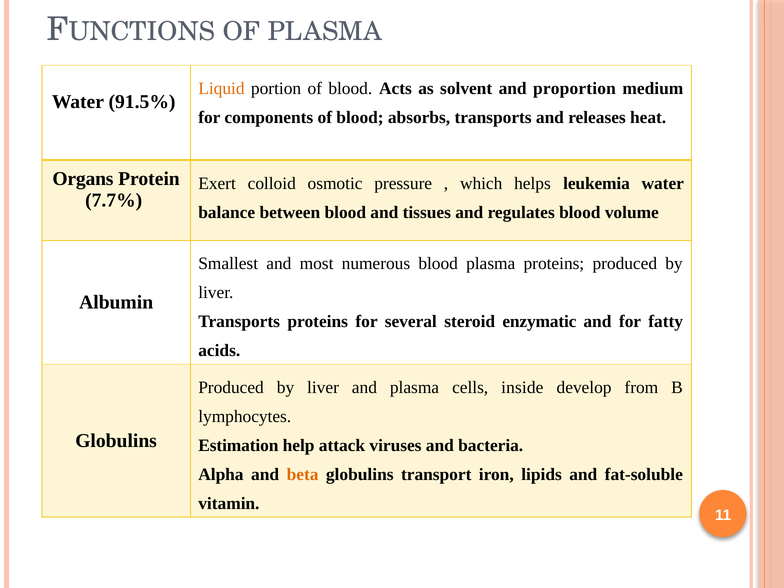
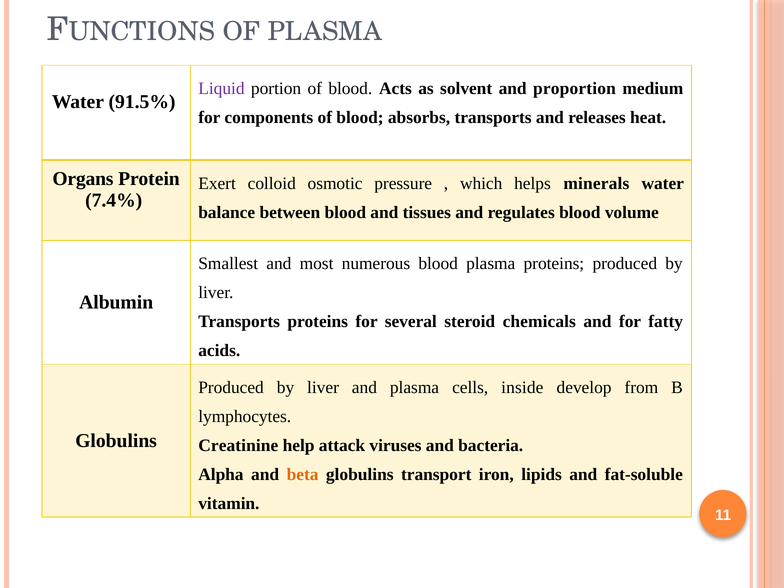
Liquid colour: orange -> purple
leukemia: leukemia -> minerals
7.7%: 7.7% -> 7.4%
enzymatic: enzymatic -> chemicals
Estimation: Estimation -> Creatinine
